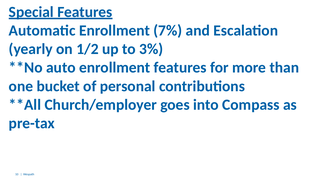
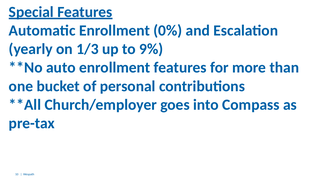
7%: 7% -> 0%
1/2: 1/2 -> 1/3
3%: 3% -> 9%
